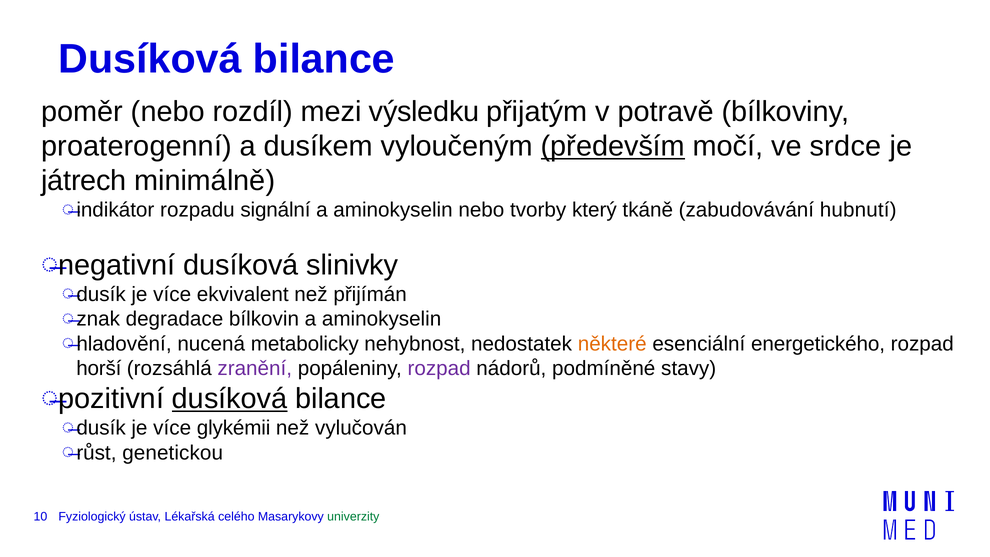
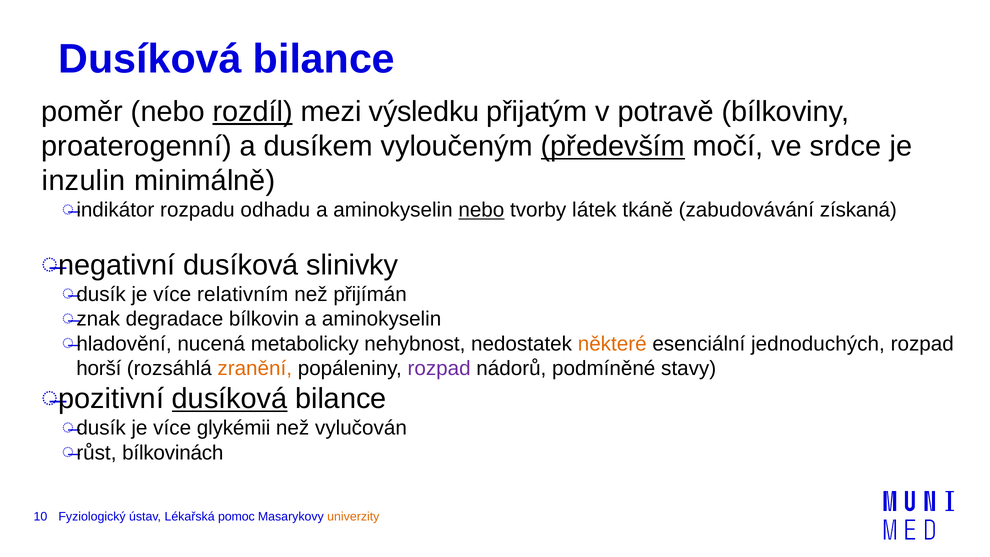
rozdíl underline: none -> present
játrech: játrech -> inzulin
signální: signální -> odhadu
nebo at (481, 210) underline: none -> present
který: který -> látek
hubnutí: hubnutí -> získaná
ekvivalent: ekvivalent -> relativním
energetického: energetického -> jednoduchých
zranění colour: purple -> orange
genetickou: genetickou -> bílkovinách
celého: celého -> pomoc
univerzity colour: green -> orange
